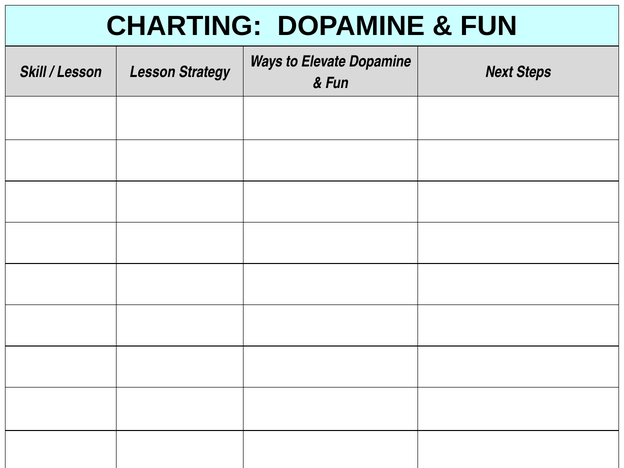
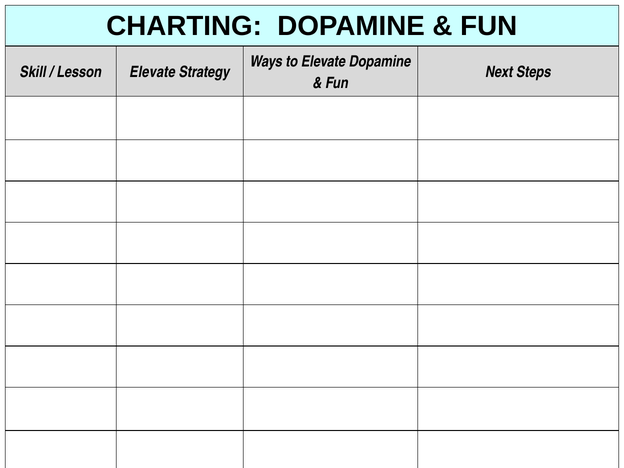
Lesson Lesson: Lesson -> Elevate
